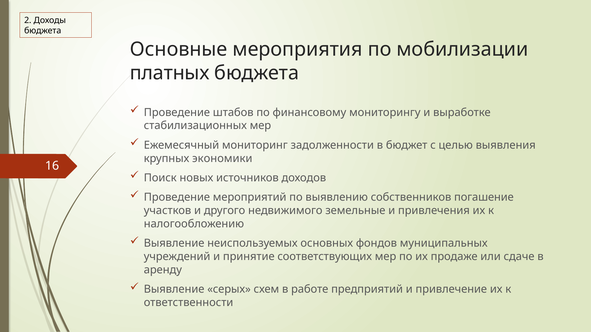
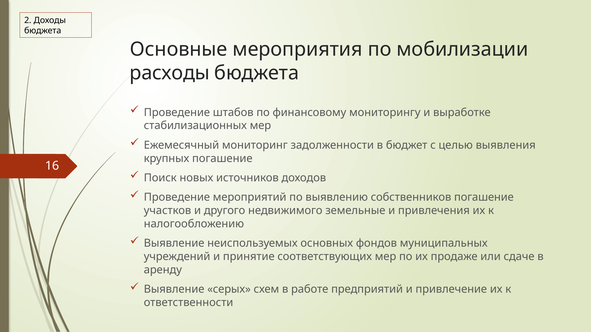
платных: платных -> расходы
крупных экономики: экономики -> погашение
